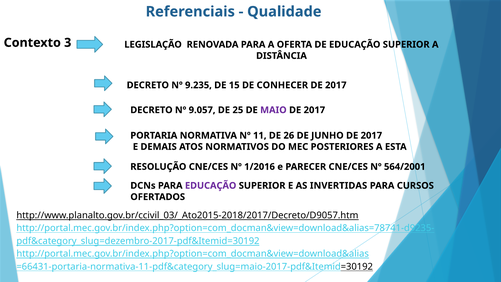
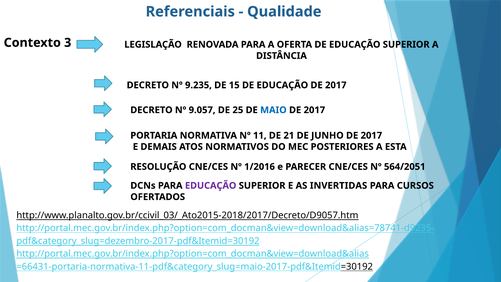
15 DE CONHECER: CONHECER -> EDUCAÇÃO
MAIO colour: purple -> blue
26: 26 -> 21
564/2001: 564/2001 -> 564/2051
